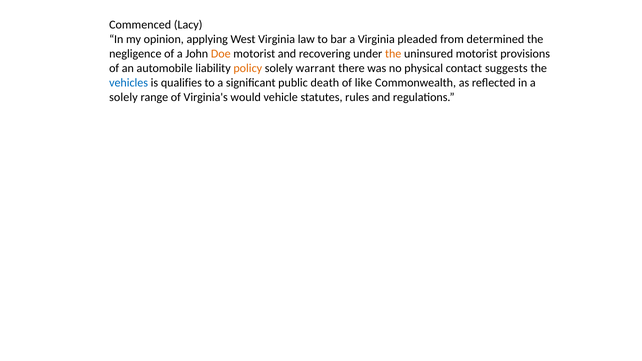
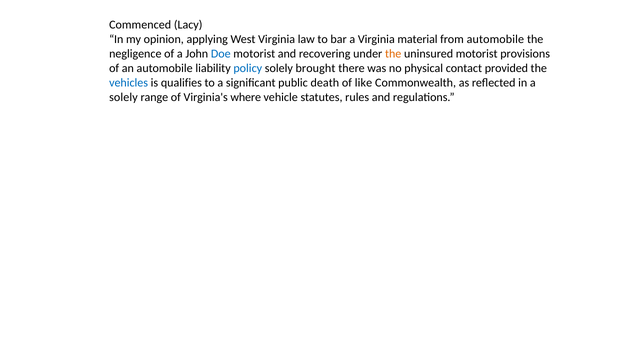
pleaded: pleaded -> material
from determined: determined -> automobile
Doe colour: orange -> blue
policy colour: orange -> blue
warrant: warrant -> brought
suggests: suggests -> provided
would: would -> where
